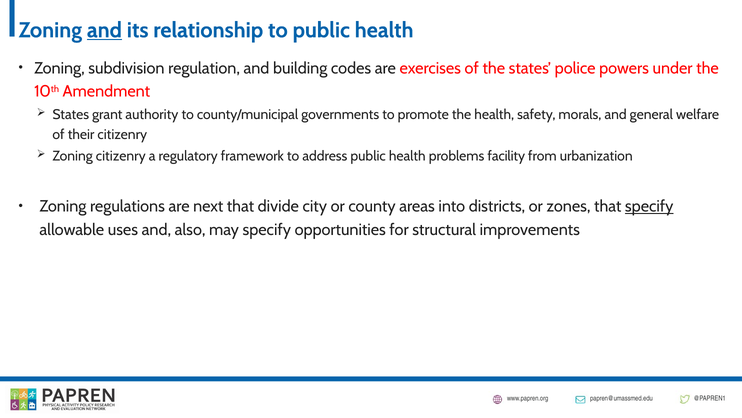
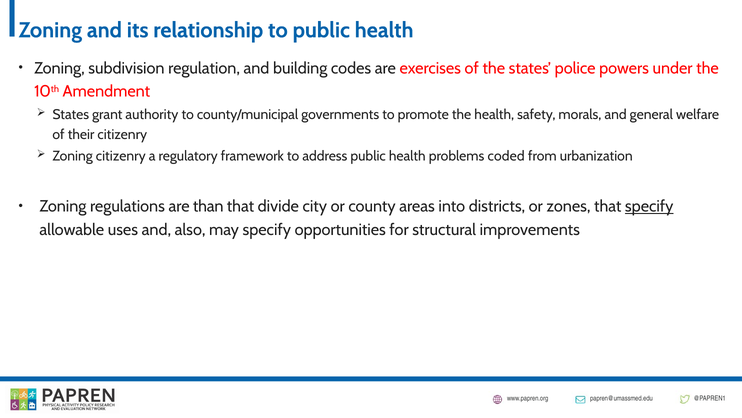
and at (104, 30) underline: present -> none
facility: facility -> coded
next: next -> than
